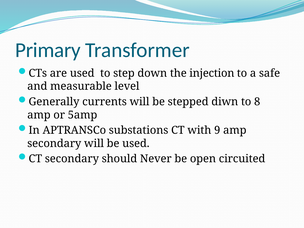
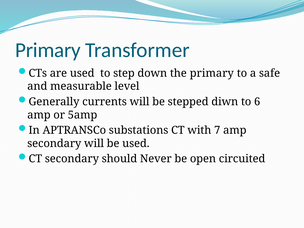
the injection: injection -> primary
8: 8 -> 6
9: 9 -> 7
